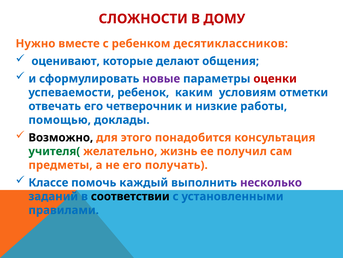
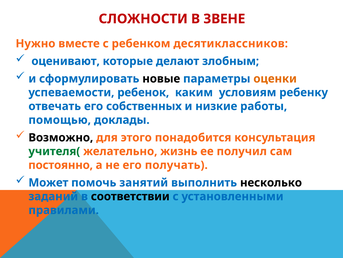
ДОМУ: ДОМУ -> ЗВЕНЕ
общения: общения -> злобным
новые colour: purple -> black
оценки colour: red -> orange
отметки: отметки -> ребенку
четверочник: четверочник -> собственных
предметы: предметы -> постоянно
Классе: Классе -> Может
каждый: каждый -> занятий
несколько colour: purple -> black
